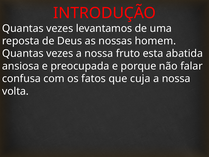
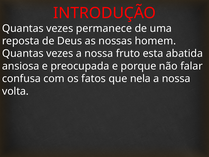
levantamos: levantamos -> permanece
cuja: cuja -> nela
